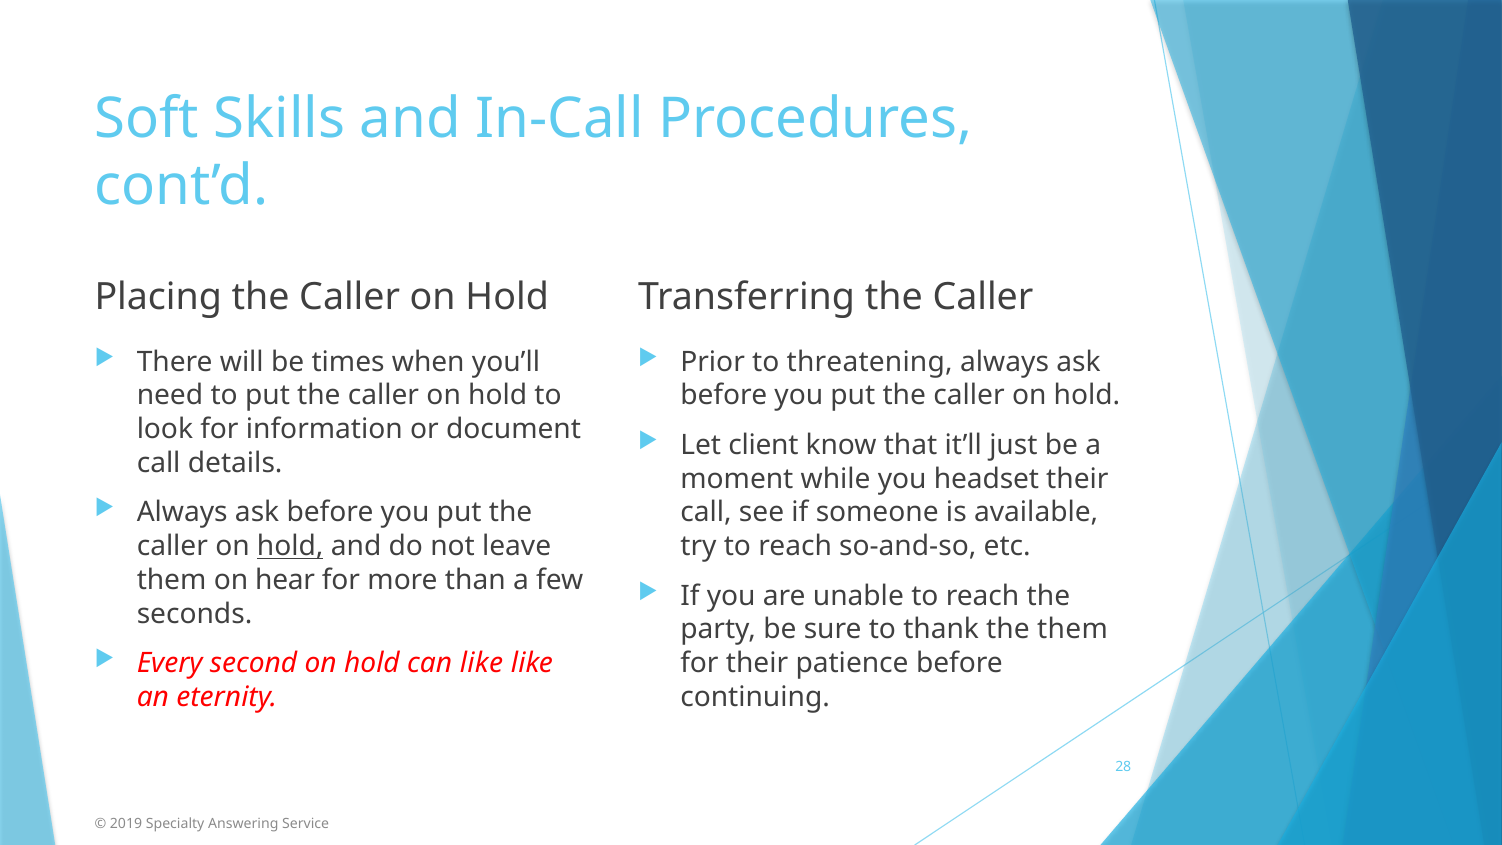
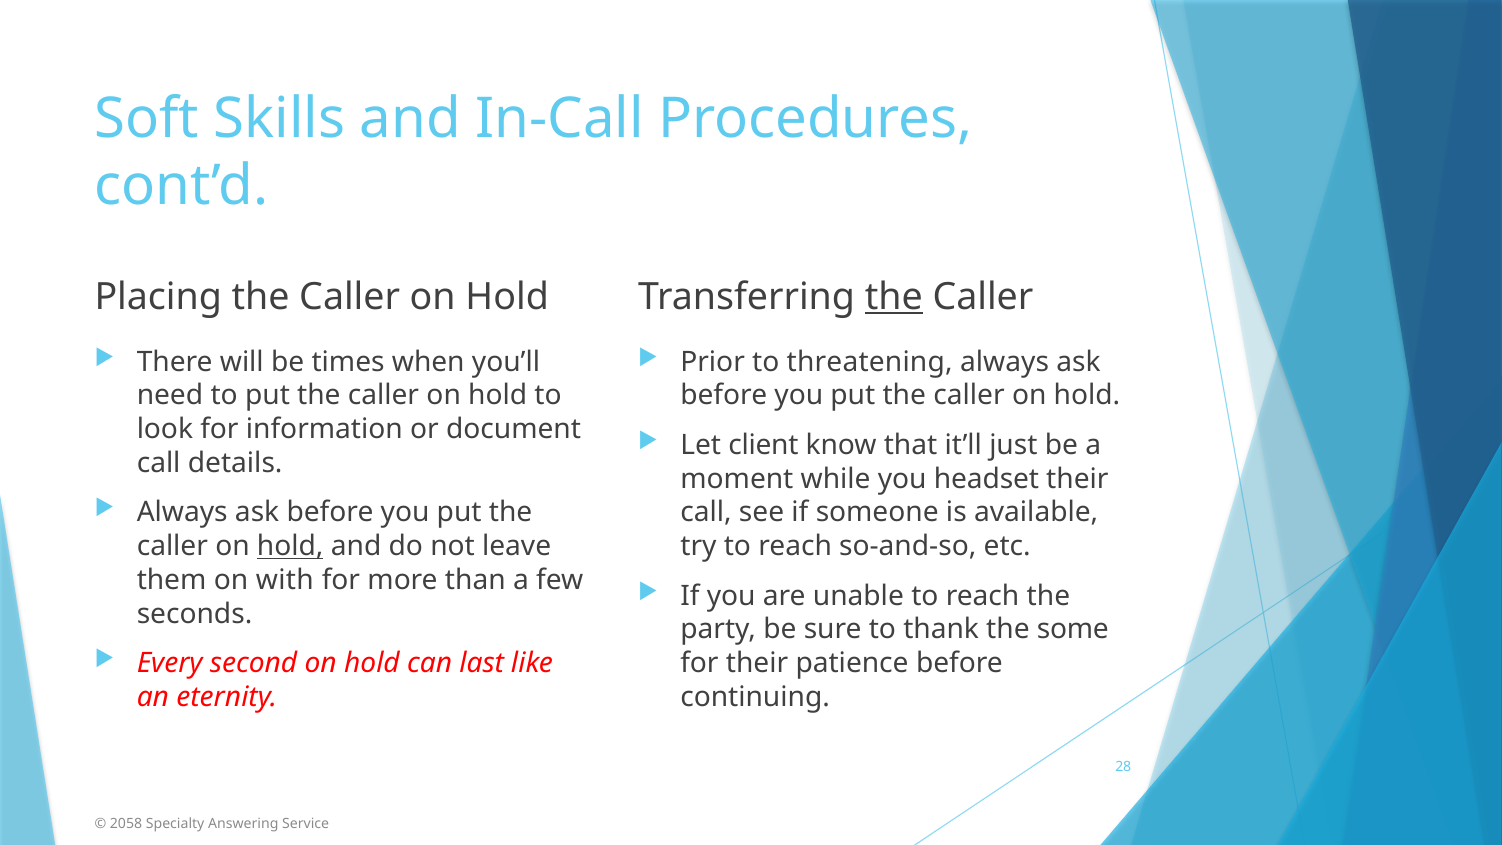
the at (894, 297) underline: none -> present
hear: hear -> with
the them: them -> some
can like: like -> last
2019: 2019 -> 2058
